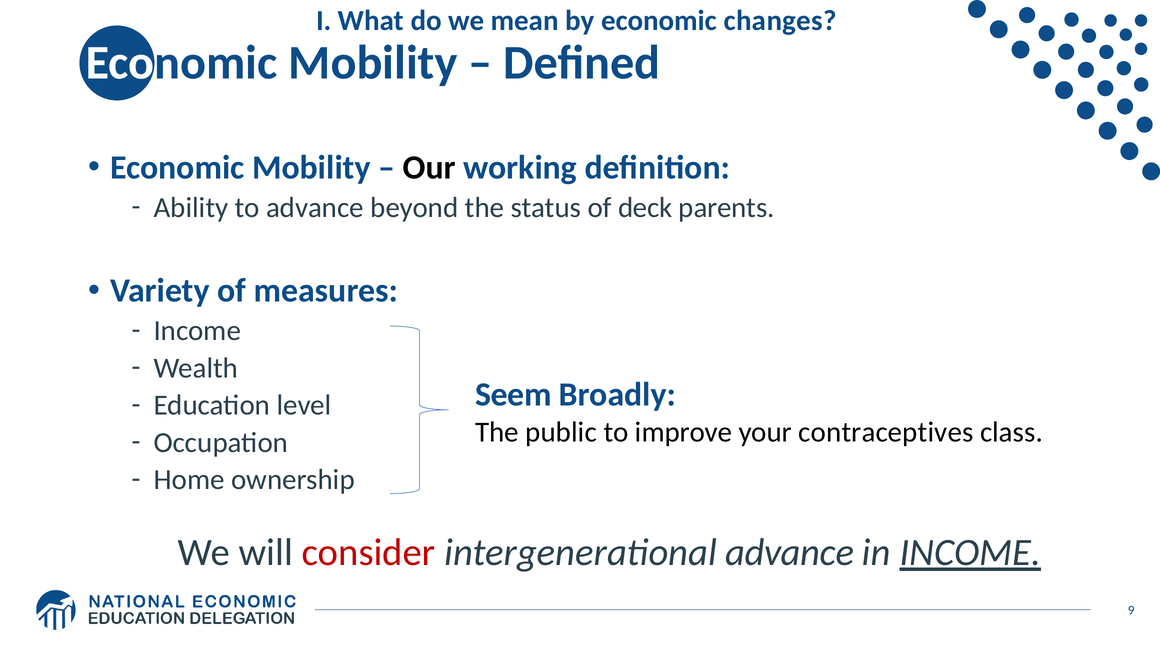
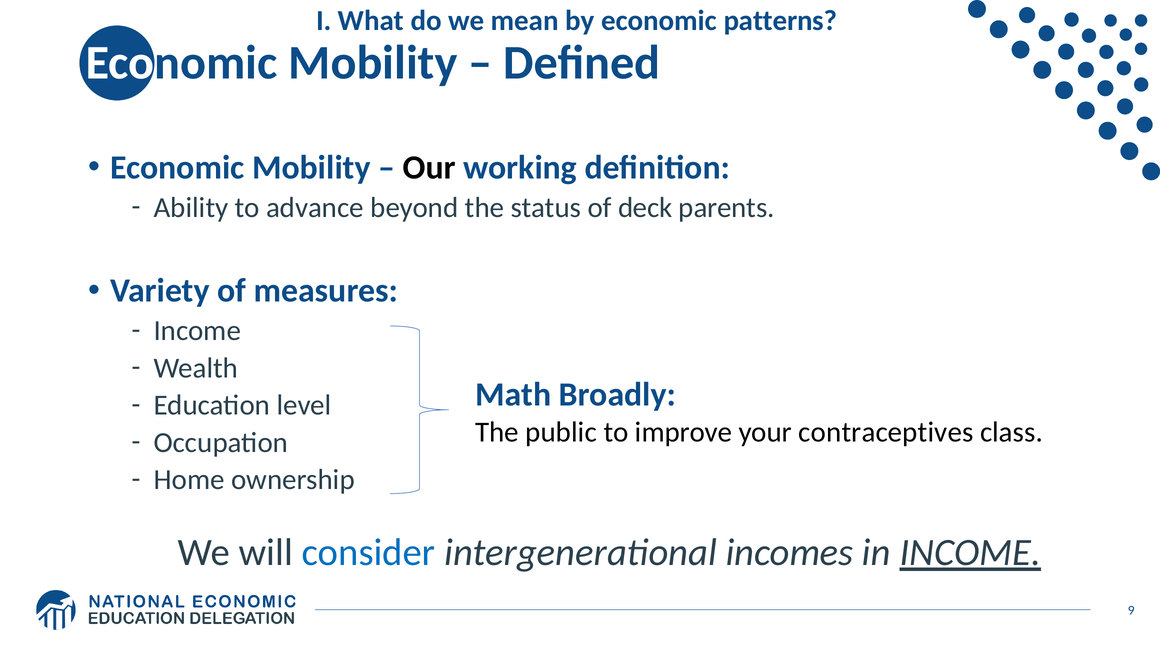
changes: changes -> patterns
Seem: Seem -> Math
consider colour: red -> blue
intergenerational advance: advance -> incomes
